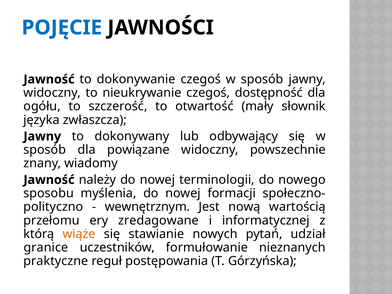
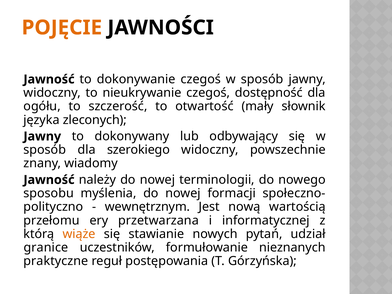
POJĘCIE colour: blue -> orange
zwłaszcza: zwłaszcza -> zleconych
powiązane: powiązane -> szerokiego
zredagowane: zredagowane -> przetwarzana
